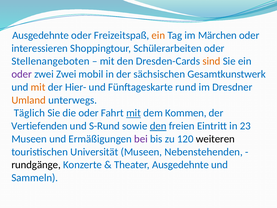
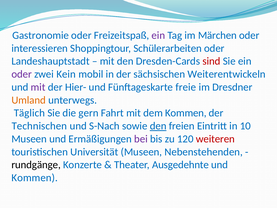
Ausgedehnte at (41, 35): Ausgedehnte -> Gastronomie
ein at (158, 35) colour: orange -> purple
Stellenangeboten: Stellenangeboten -> Landeshauptstadt
sind colour: orange -> red
zwei Zwei: Zwei -> Kein
Gesamtkunstwerk: Gesamtkunstwerk -> Weiterentwickeln
mit at (38, 87) colour: orange -> purple
rund: rund -> freie
die oder: oder -> gern
mit at (134, 113) underline: present -> none
Vertiefenden: Vertiefenden -> Technischen
S-Rund: S-Rund -> S-Nach
23: 23 -> 10
weiteren colour: black -> red
Sammeln at (35, 178): Sammeln -> Kommen
